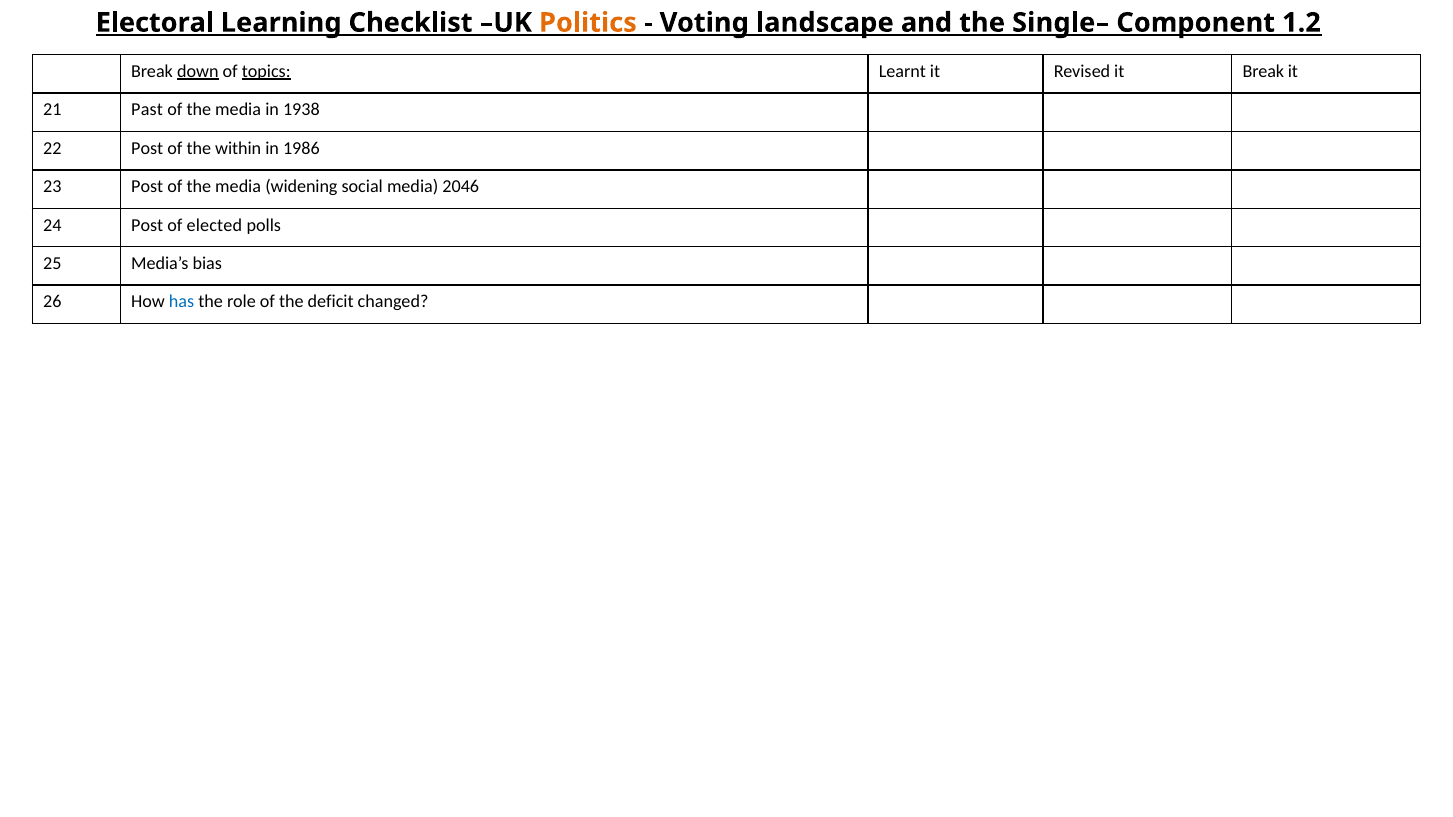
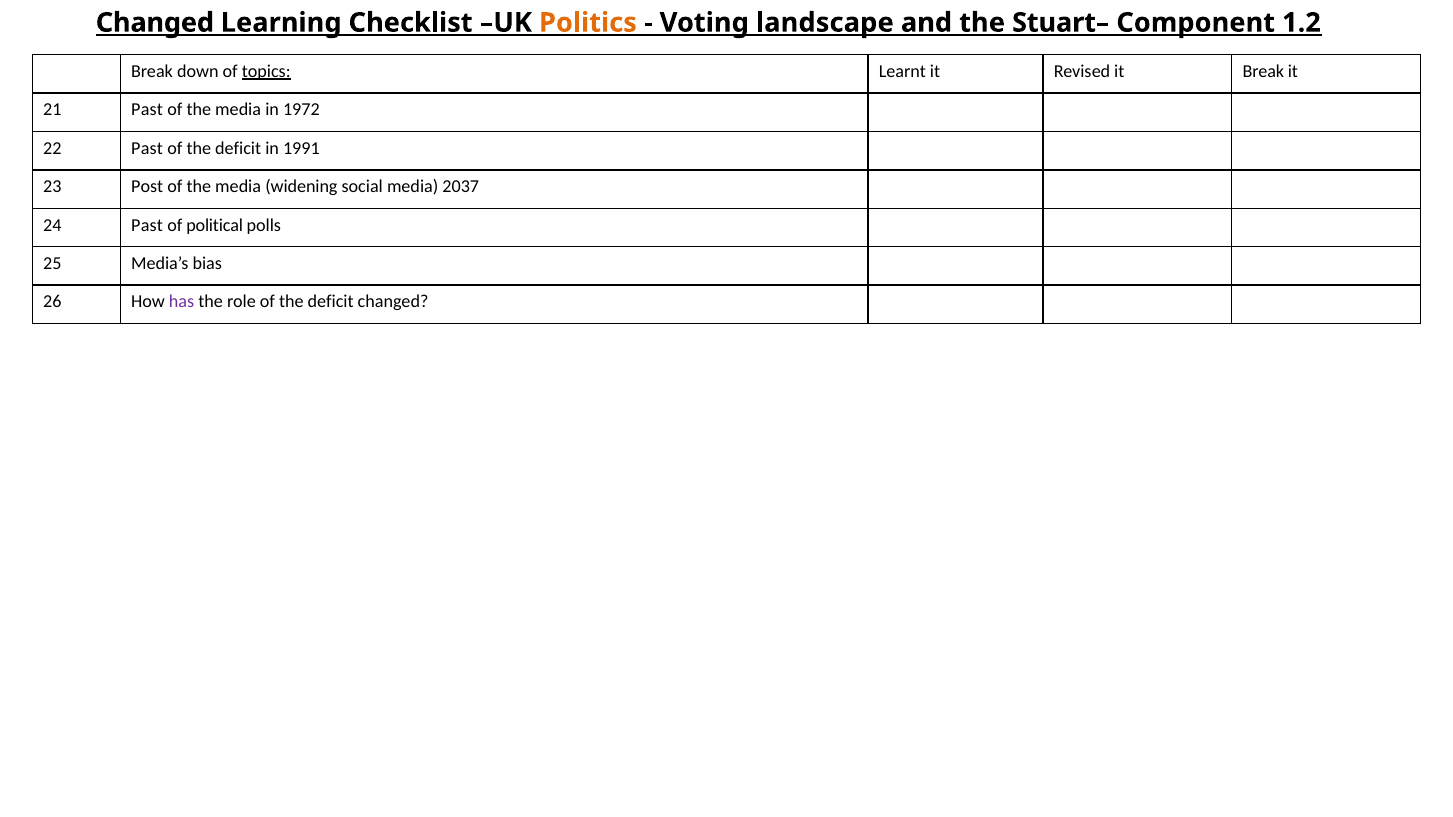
Electoral at (155, 23): Electoral -> Changed
Single–: Single– -> Stuart–
down underline: present -> none
1938: 1938 -> 1972
22 Post: Post -> Past
within at (238, 148): within -> deficit
1986: 1986 -> 1991
2046: 2046 -> 2037
24 Post: Post -> Past
elected: elected -> political
has colour: blue -> purple
